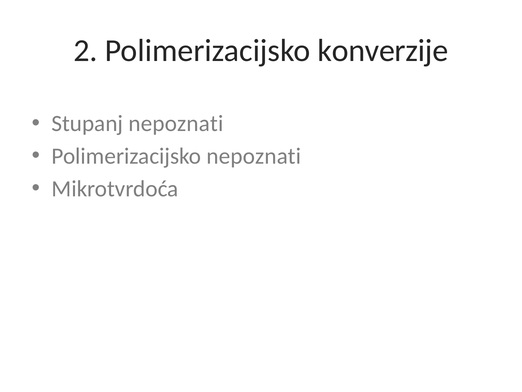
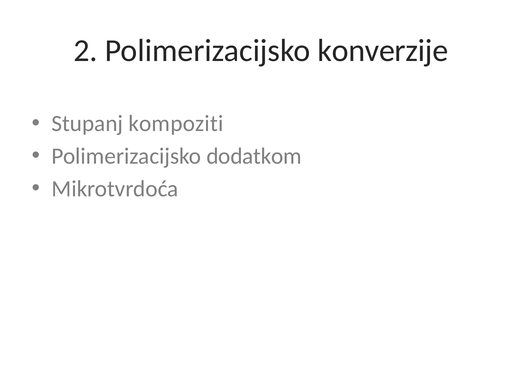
Stupanj nepoznati: nepoznati -> kompoziti
Polimerizacijsko nepoznati: nepoznati -> dodatkom
